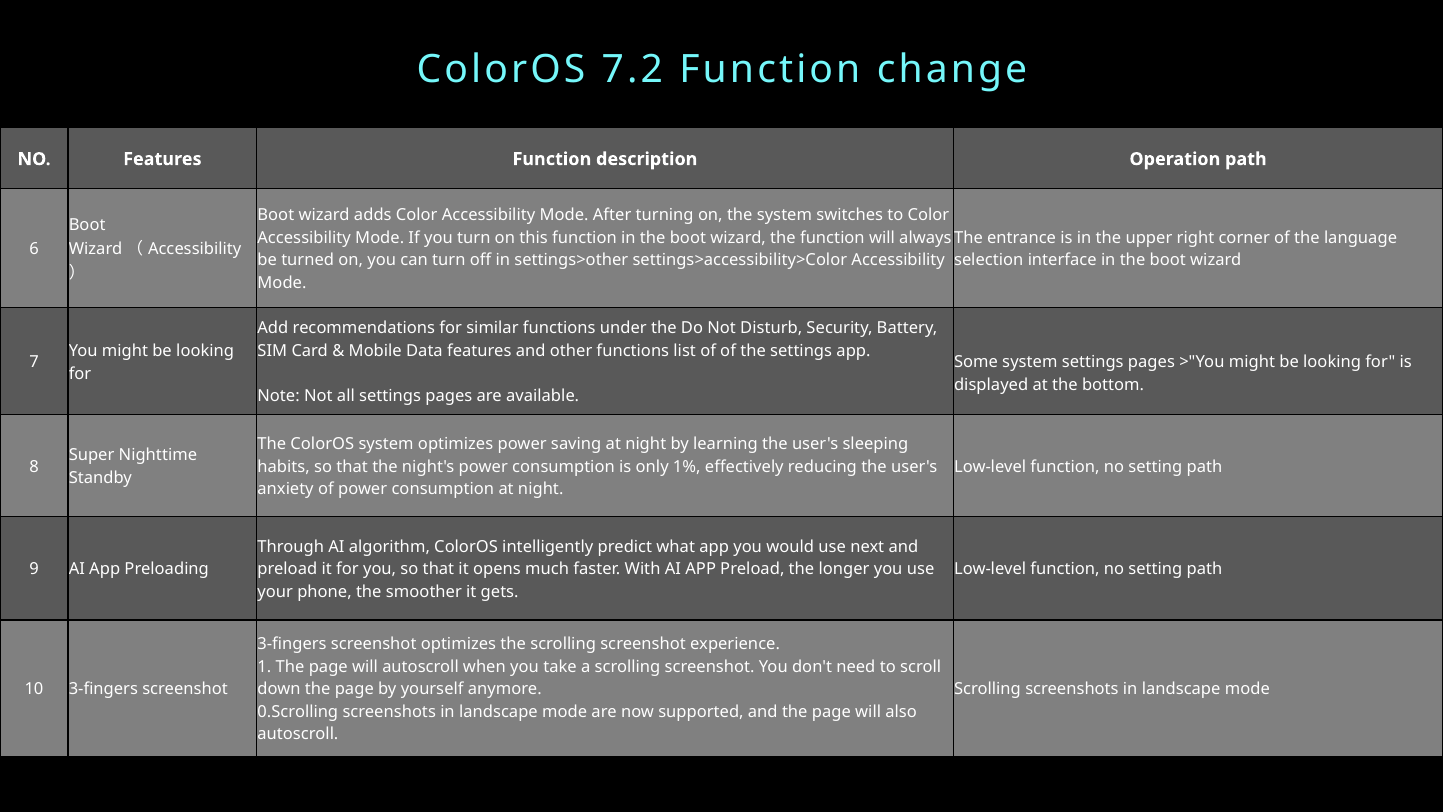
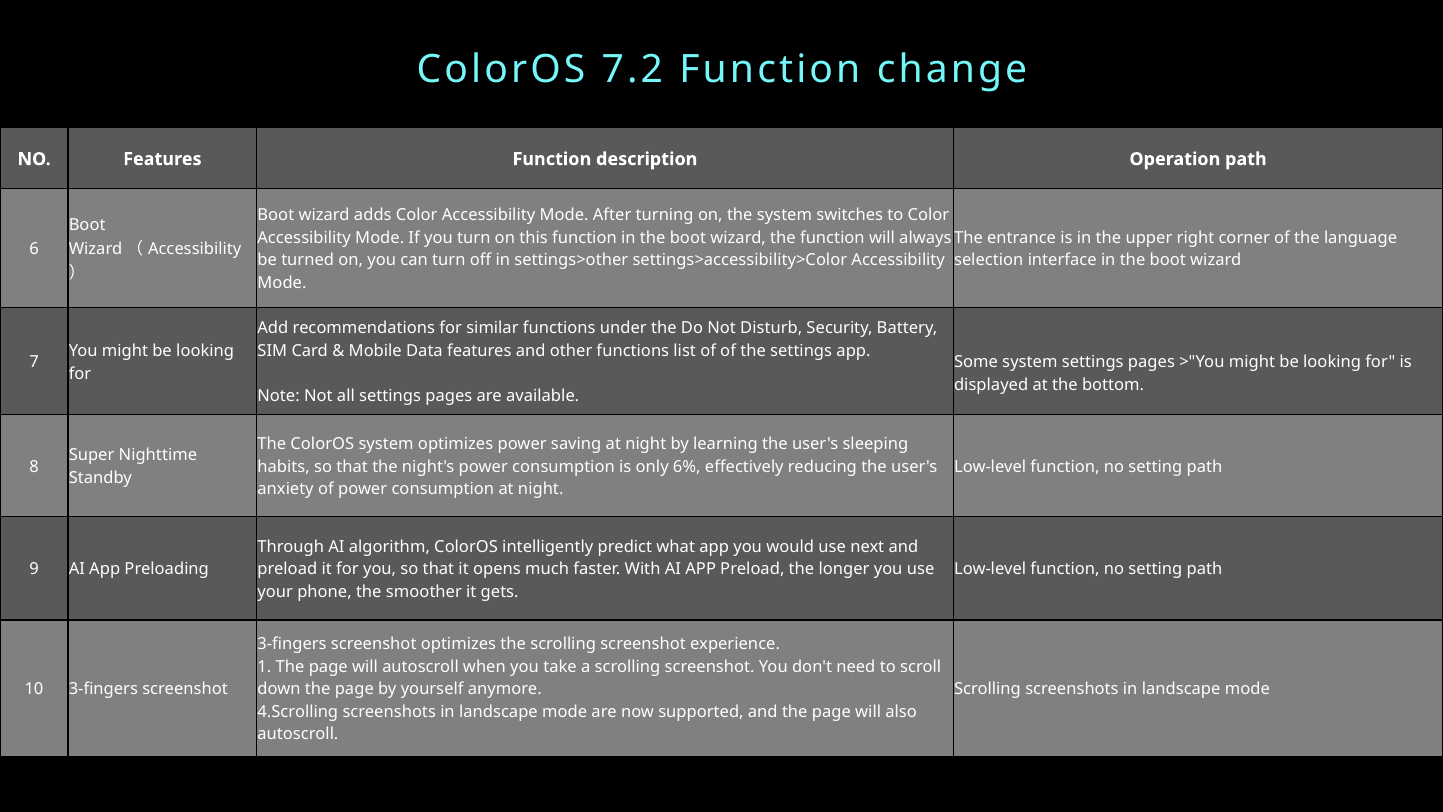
1%: 1% -> 6%
0.Scrolling: 0.Scrolling -> 4.Scrolling
